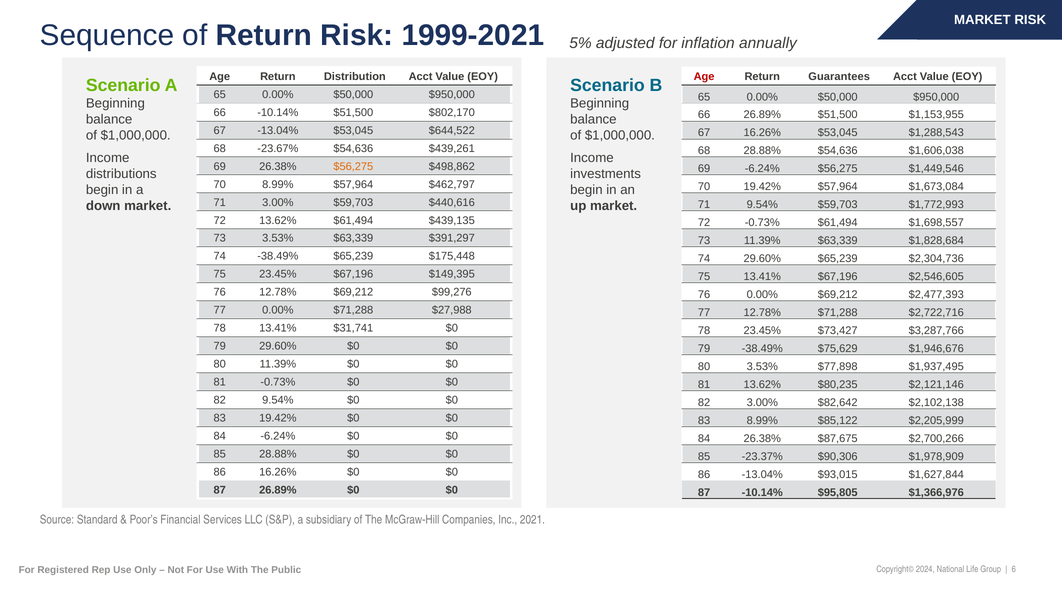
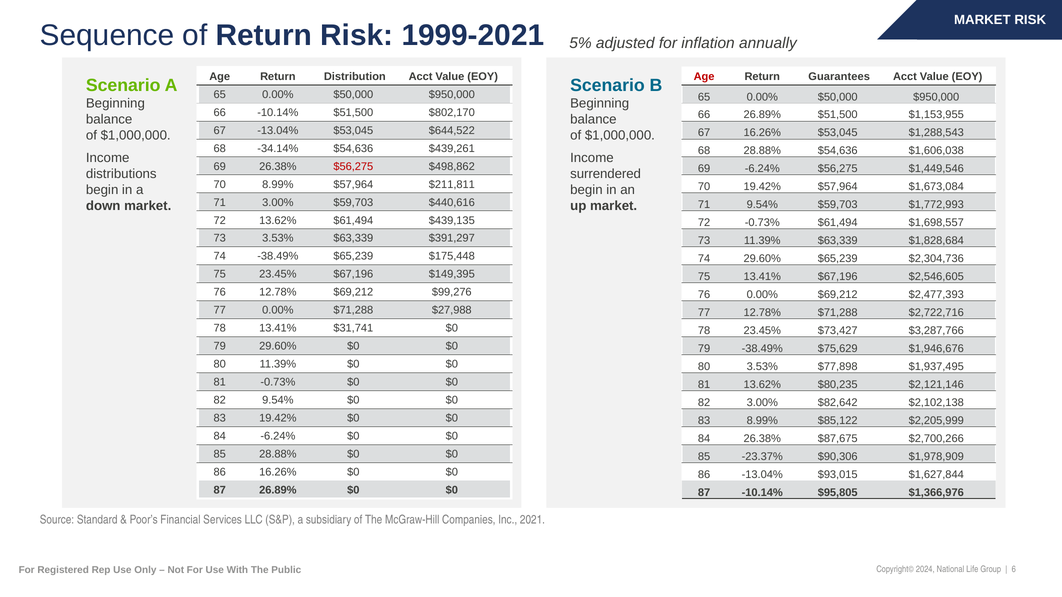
-23.67%: -23.67% -> -34.14%
$56,275 at (353, 166) colour: orange -> red
investments: investments -> surrendered
$462,797: $462,797 -> $211,811
